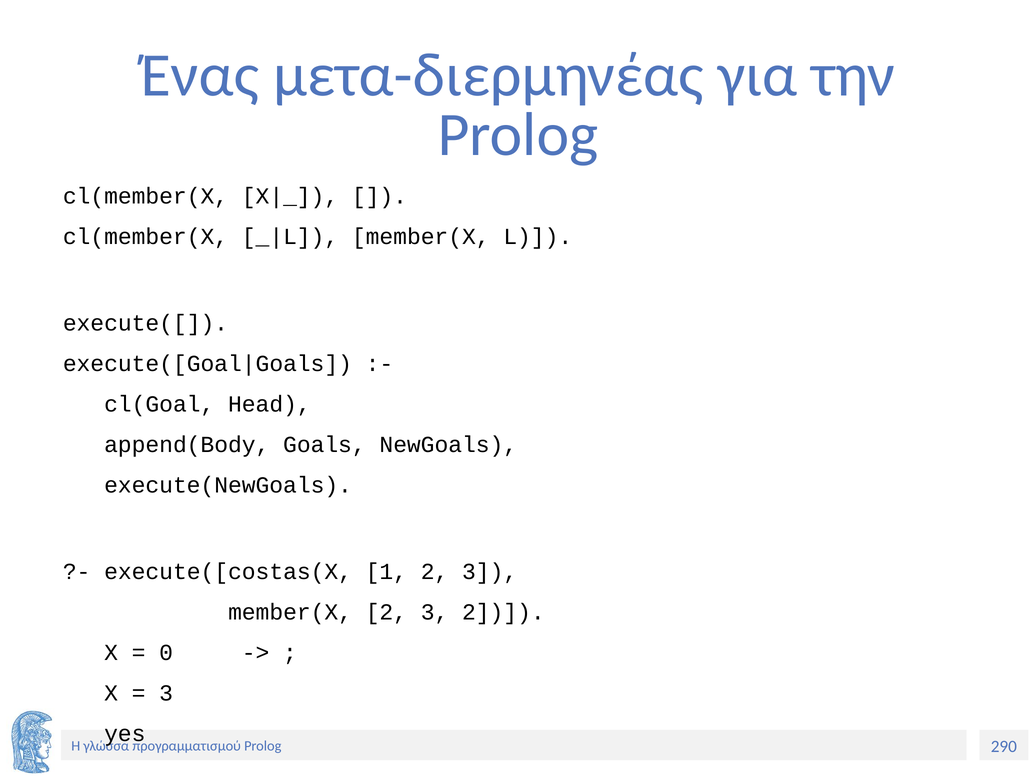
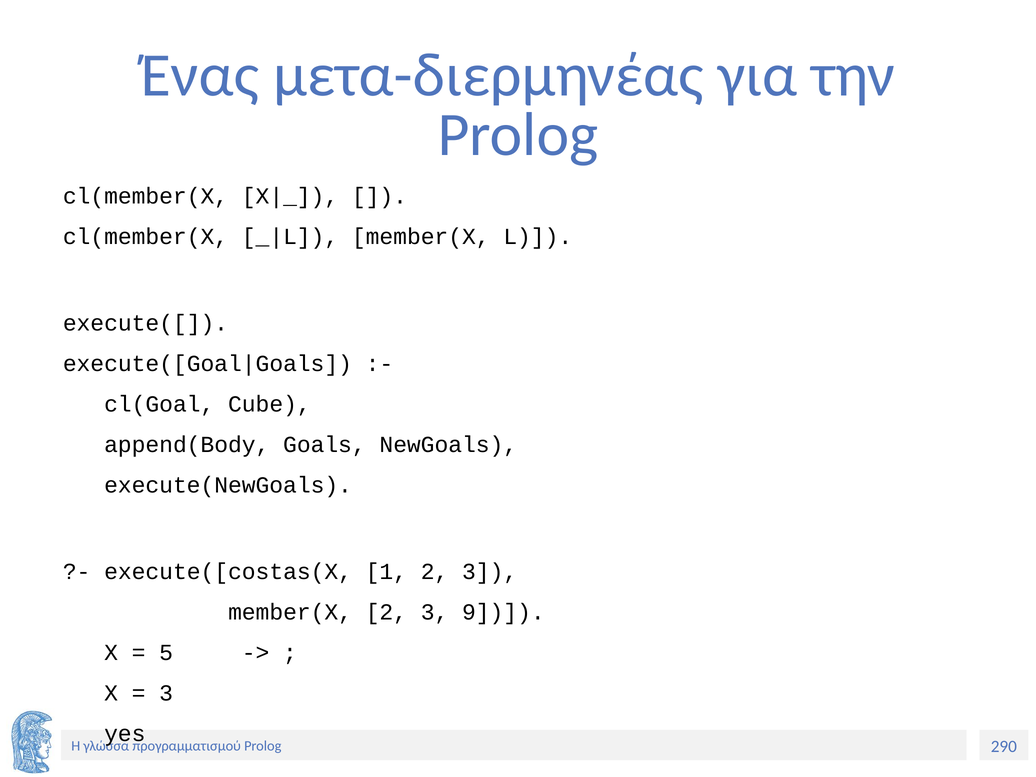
Head: Head -> Cube
3 2: 2 -> 9
0: 0 -> 5
